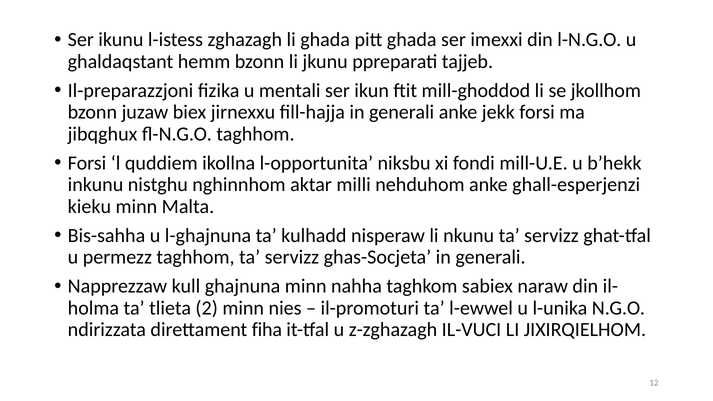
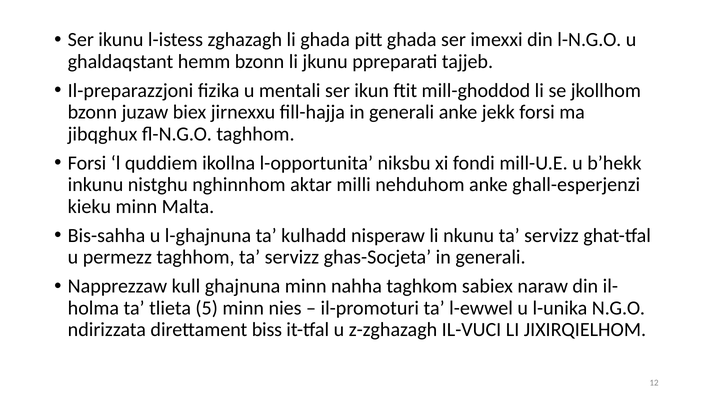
2: 2 -> 5
fiha: fiha -> biss
